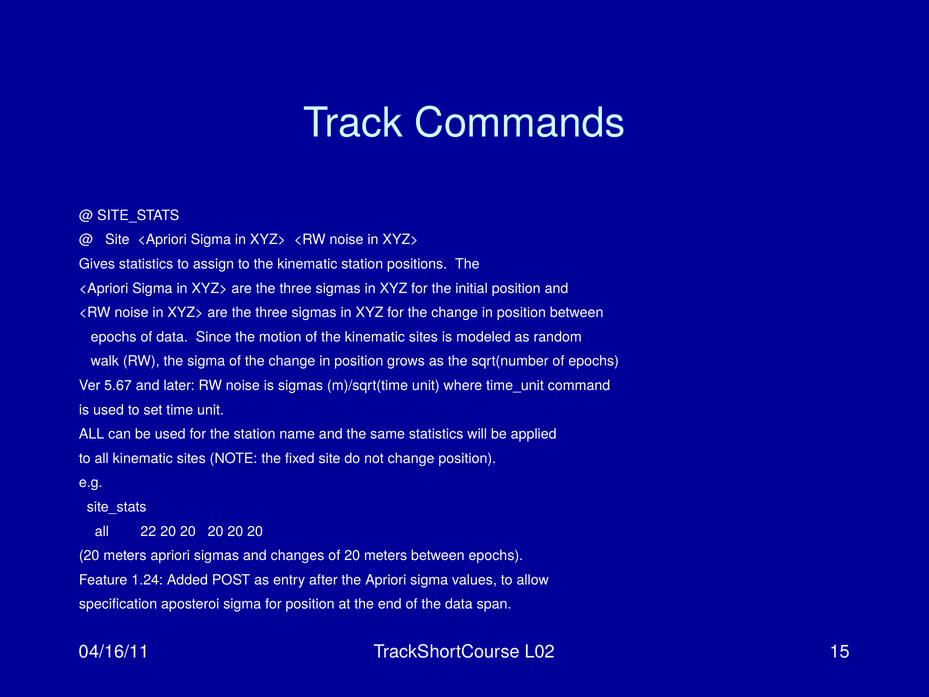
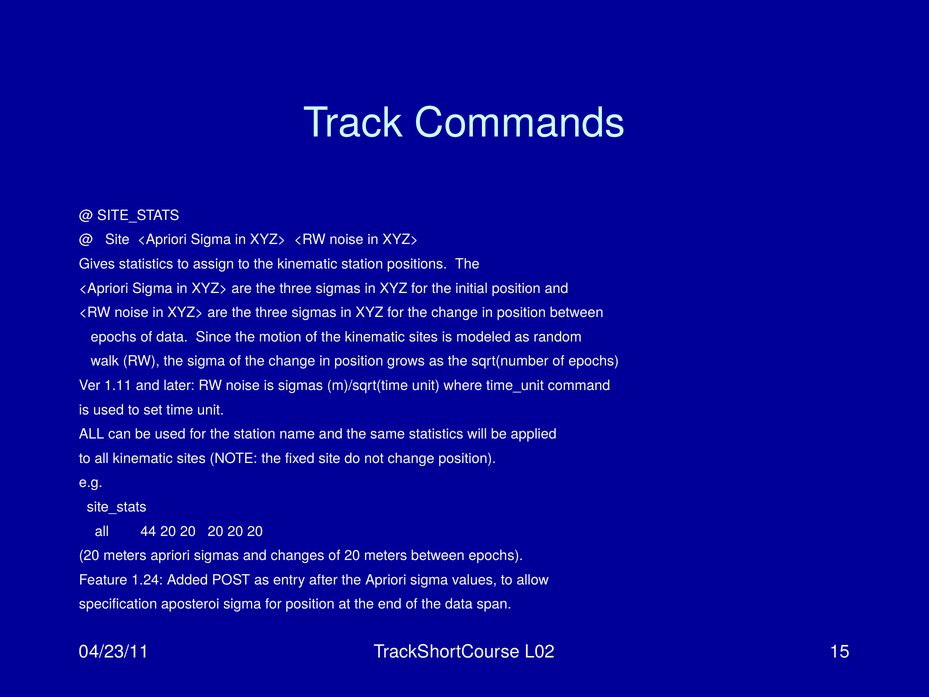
5.67: 5.67 -> 1.11
22: 22 -> 44
04/16/11: 04/16/11 -> 04/23/11
